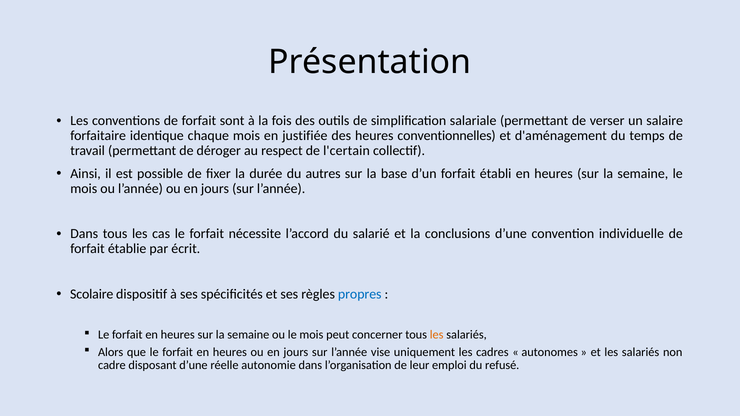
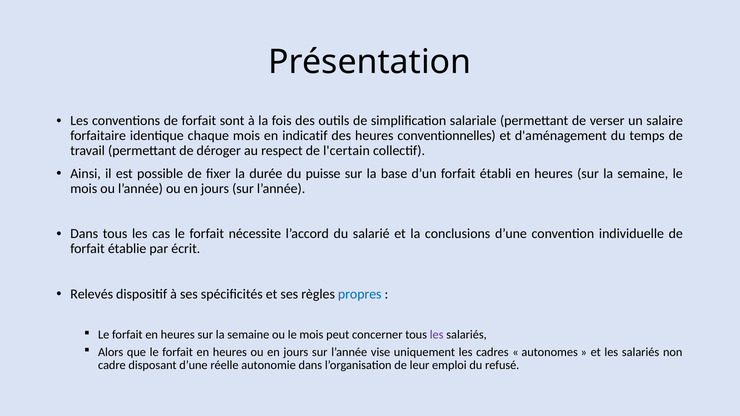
justifiée: justifiée -> indicatif
autres: autres -> puisse
Scolaire: Scolaire -> Relevés
les at (437, 335) colour: orange -> purple
